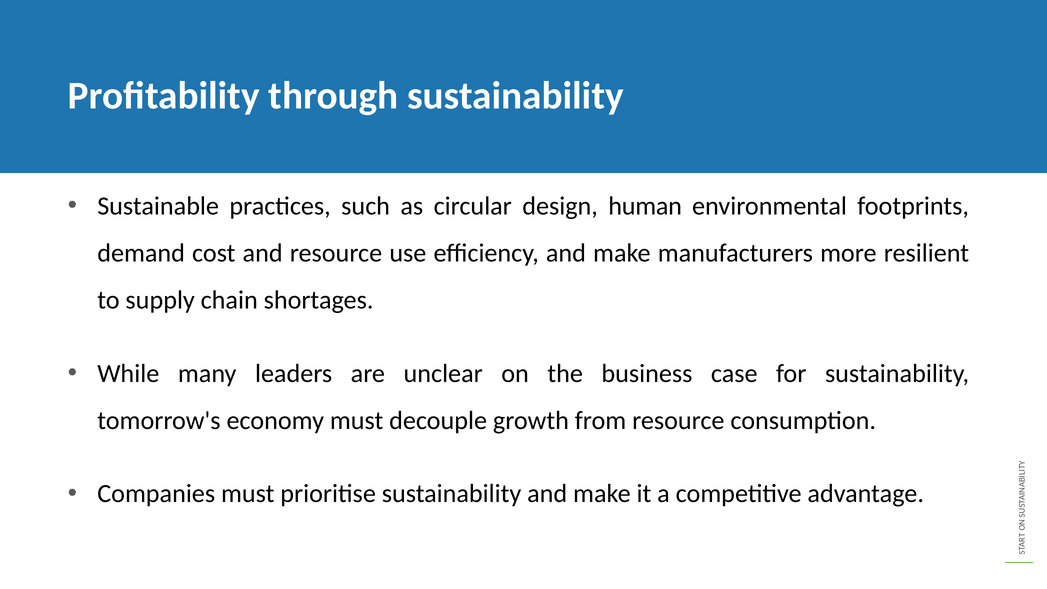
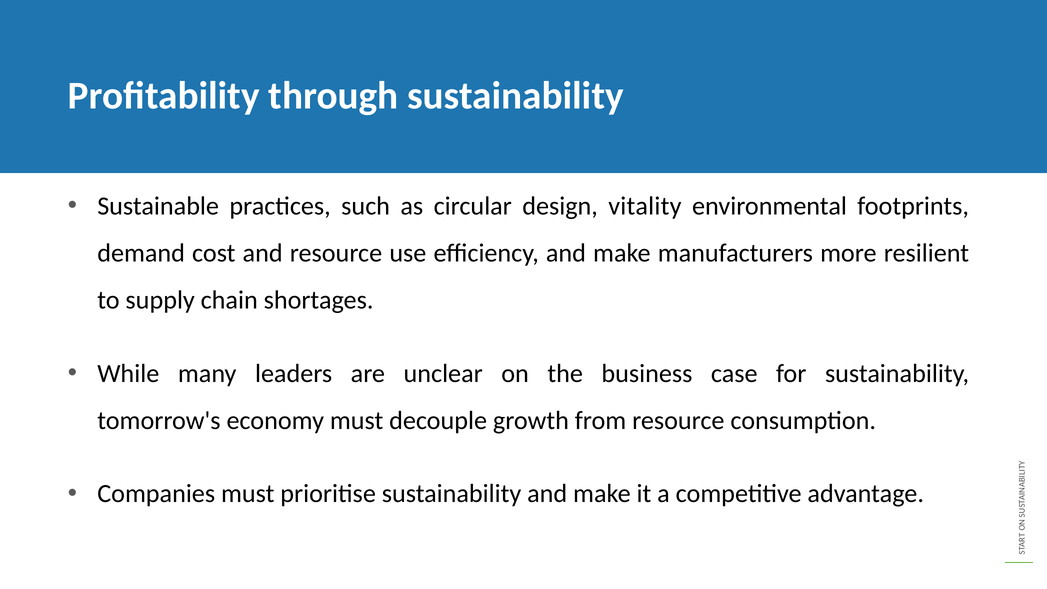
human: human -> vitality
